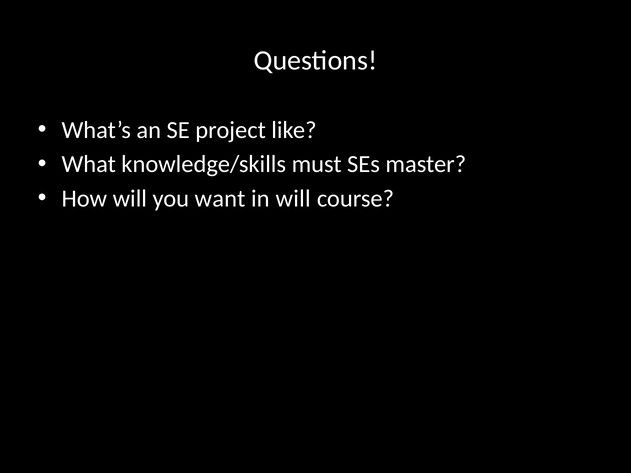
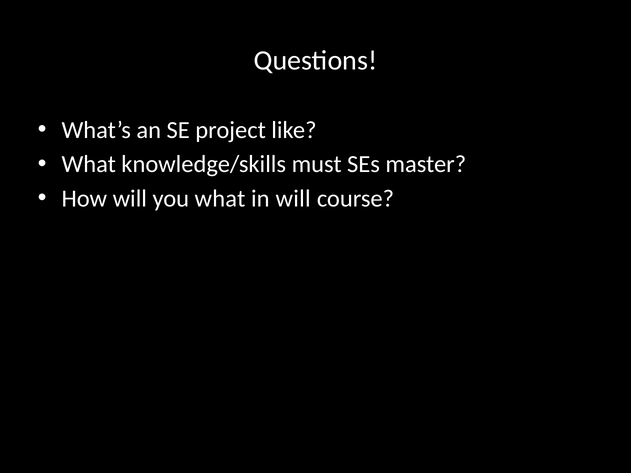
you want: want -> what
